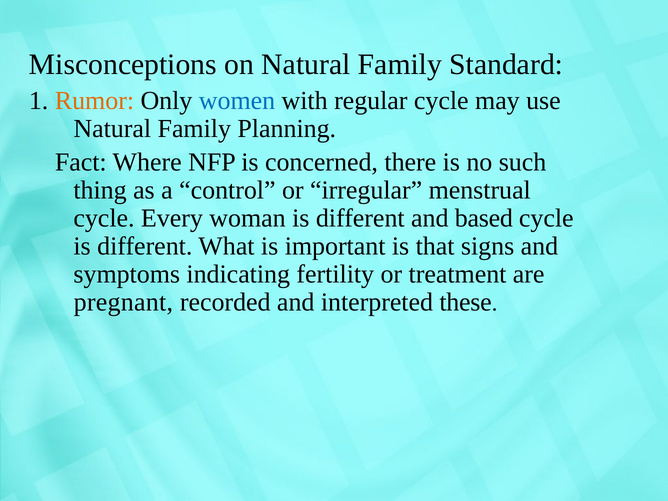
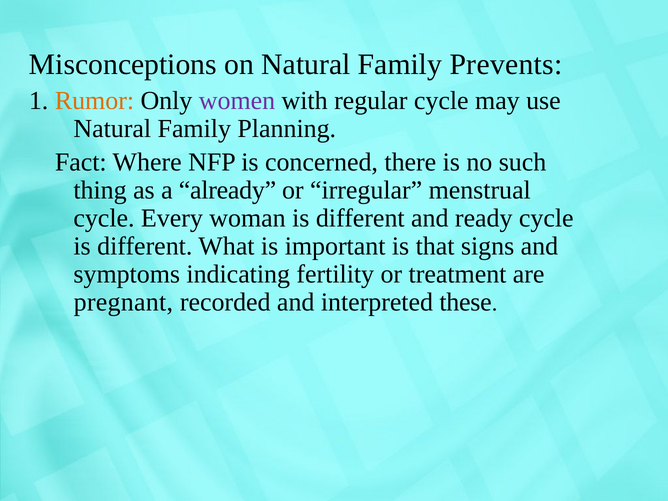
Standard: Standard -> Prevents
women colour: blue -> purple
control: control -> already
based: based -> ready
